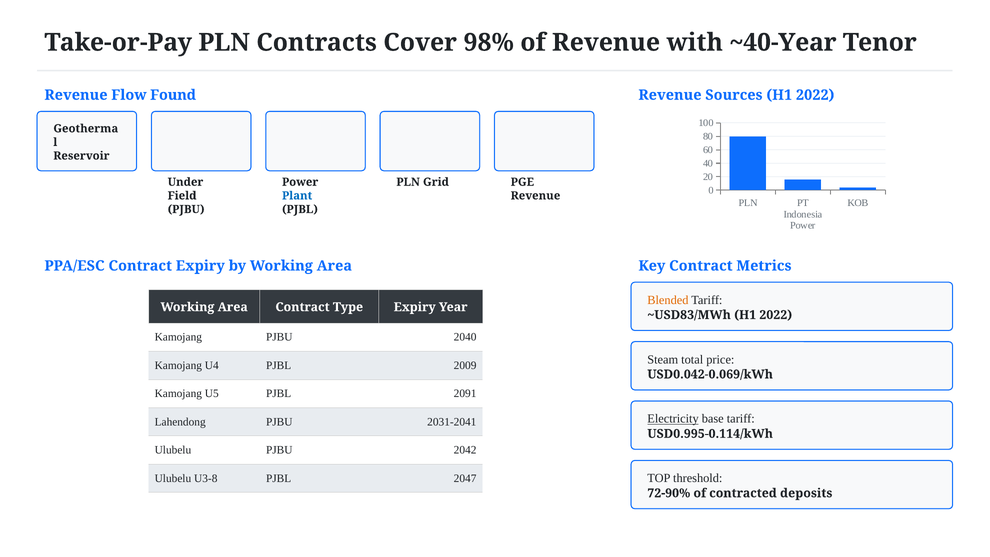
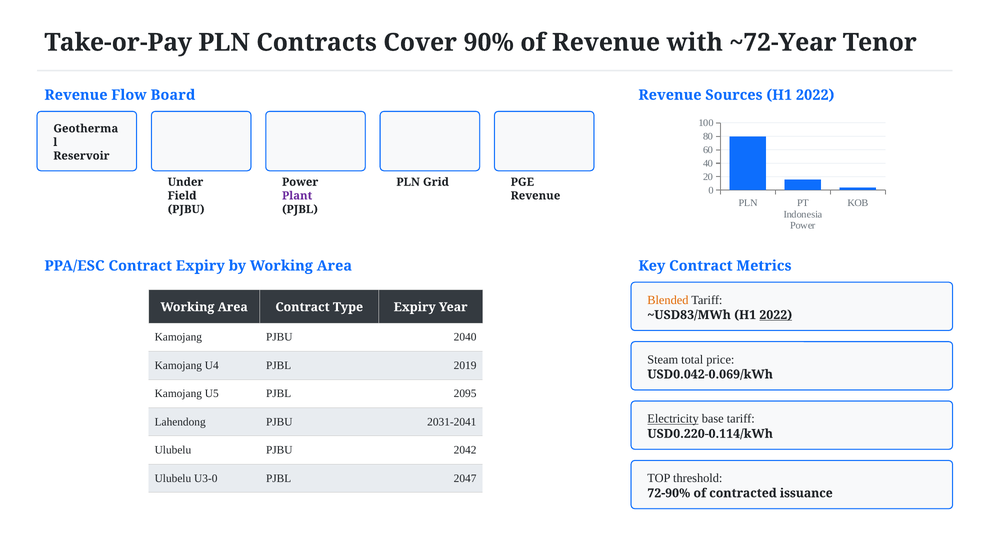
98%: 98% -> 90%
~40-Year: ~40-Year -> ~72-Year
Found: Found -> Board
Plant colour: blue -> purple
2022 at (776, 315) underline: none -> present
2009: 2009 -> 2019
2091: 2091 -> 2095
USD0.995-0.114/kWh: USD0.995-0.114/kWh -> USD0.220-0.114/kWh
U3-8: U3-8 -> U3-0
deposits: deposits -> issuance
